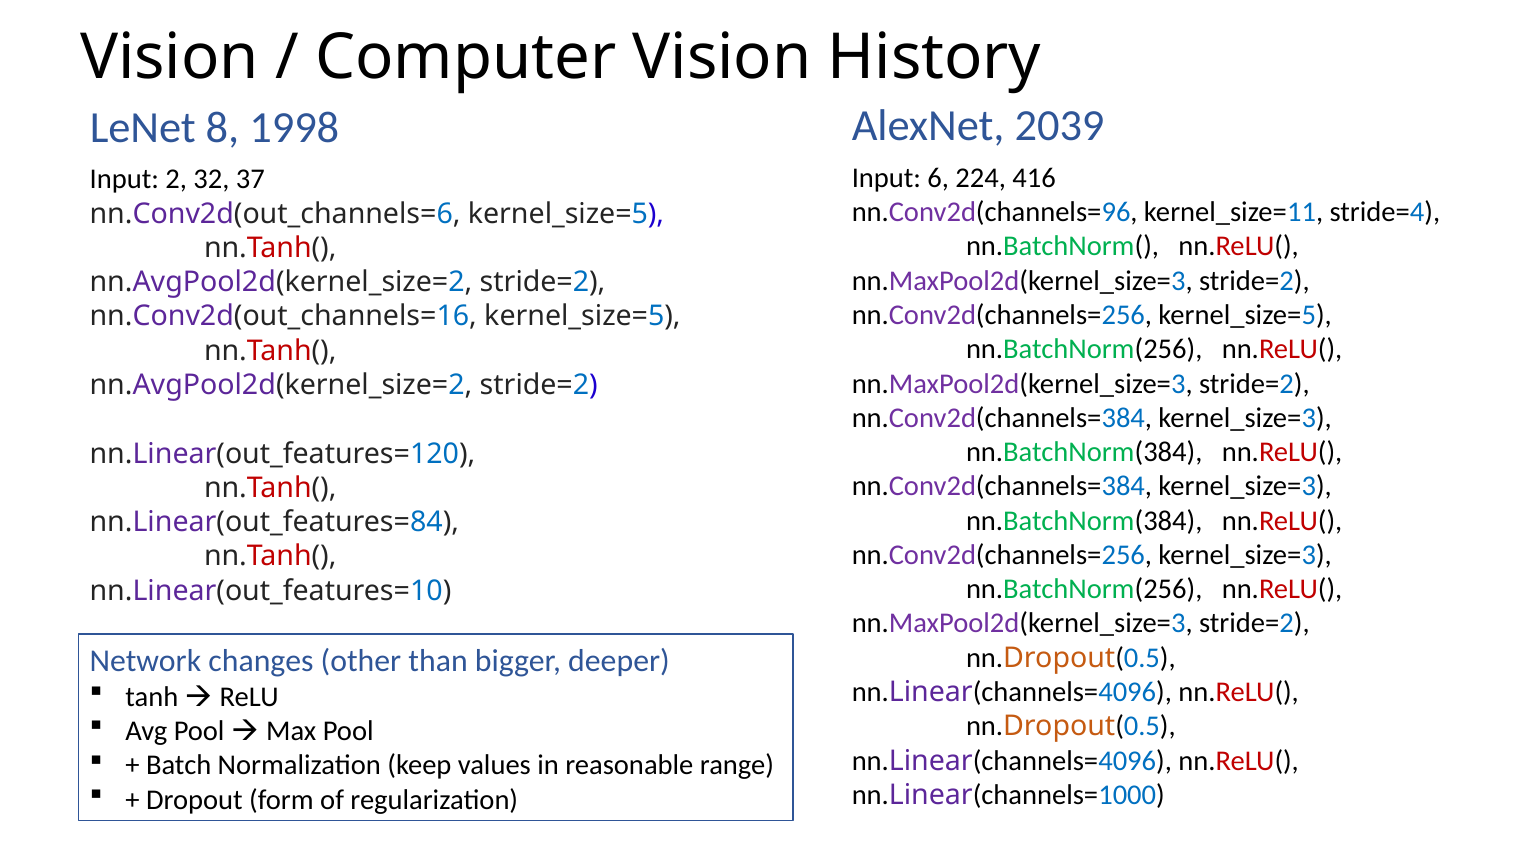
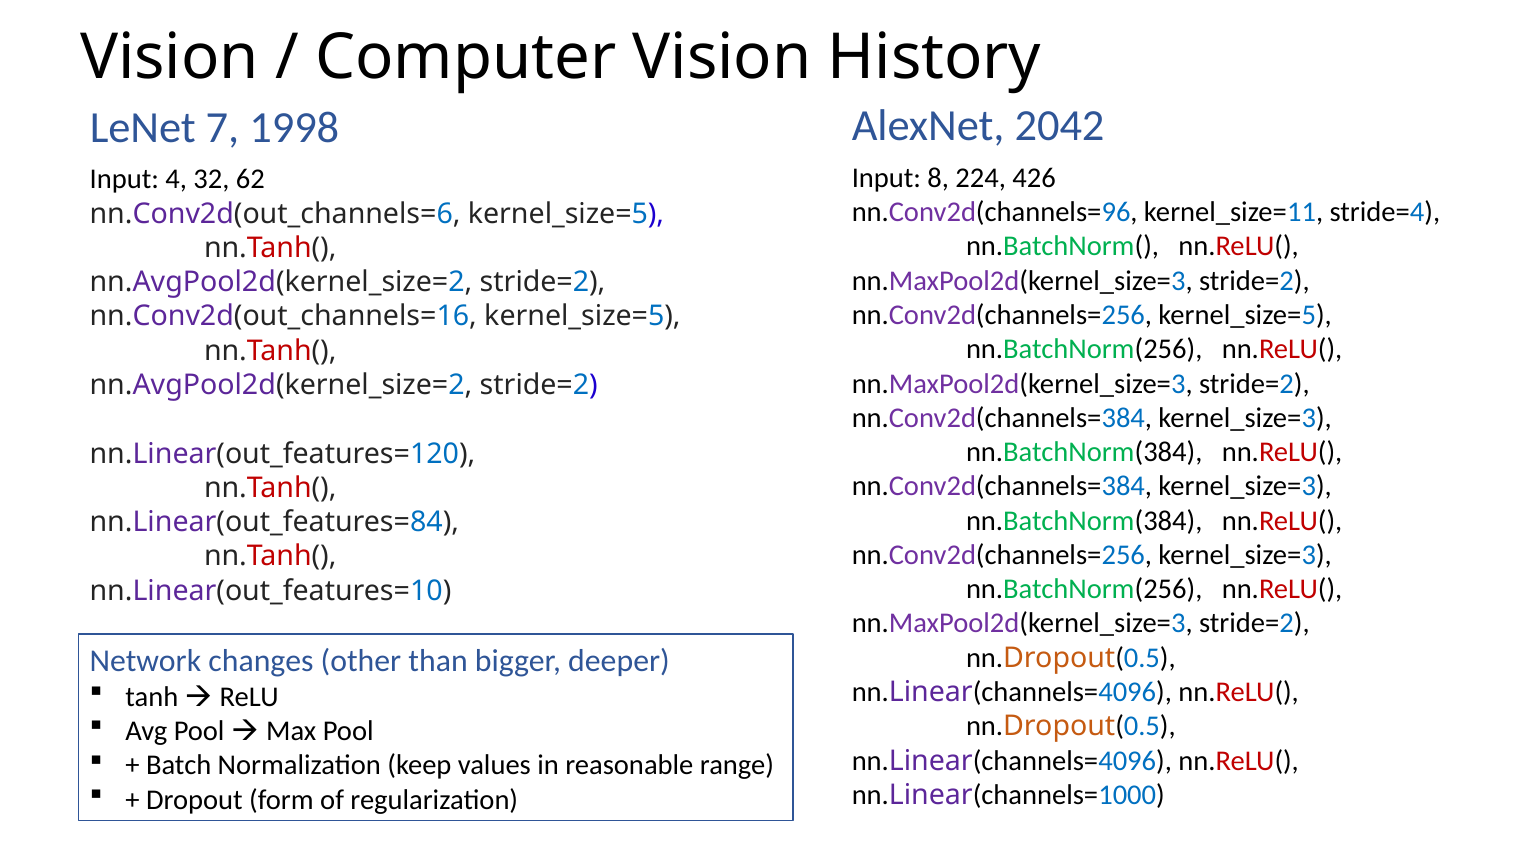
2039: 2039 -> 2042
8: 8 -> 7
6: 6 -> 8
416: 416 -> 426
2: 2 -> 4
37: 37 -> 62
